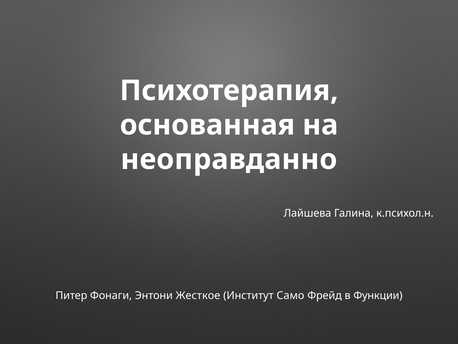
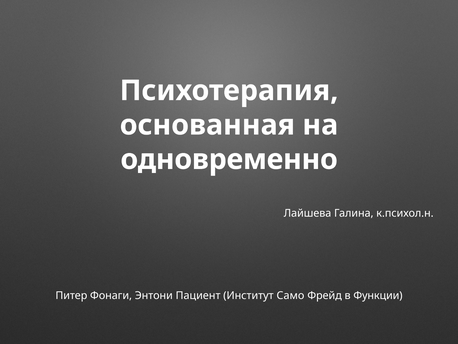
неоправданно: неоправданно -> одновременно
Жесткое: Жесткое -> Пациент
